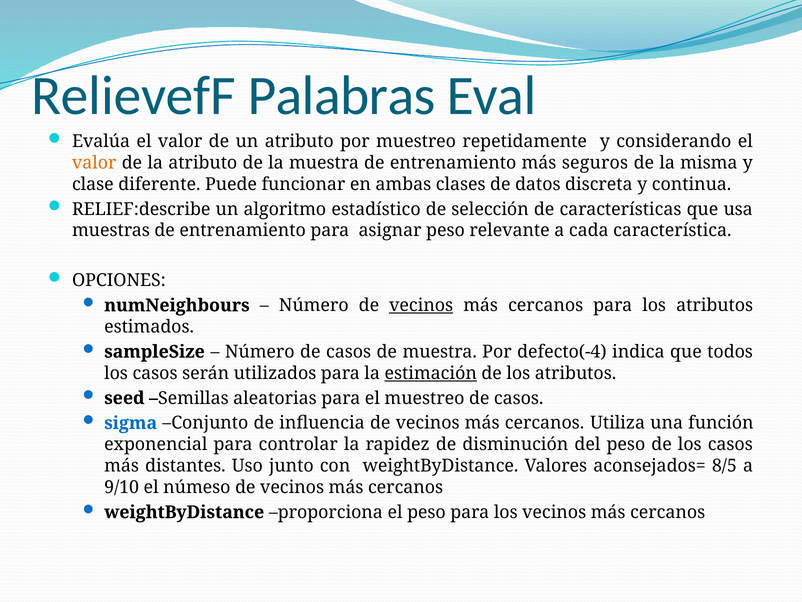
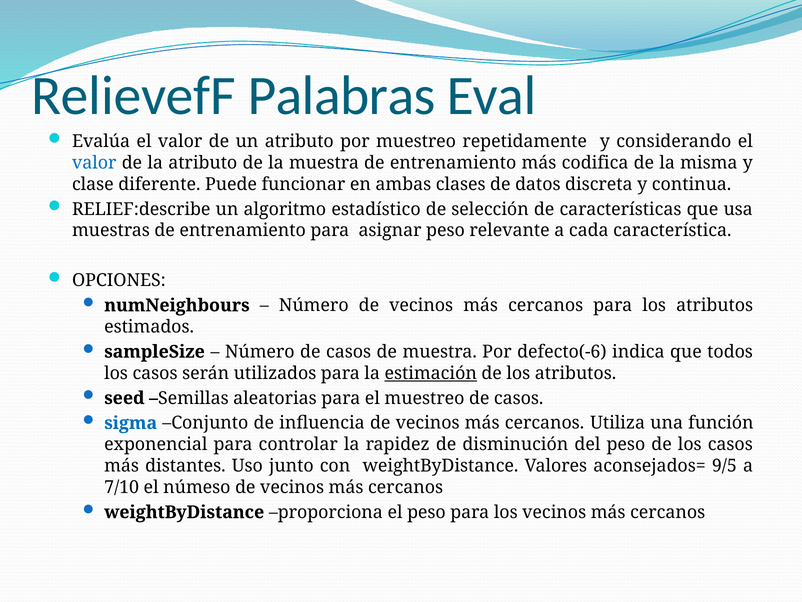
valor at (94, 163) colour: orange -> blue
seguros: seguros -> codifica
vecinos at (421, 305) underline: present -> none
defecto(-4: defecto(-4 -> defecto(-6
8/5: 8/5 -> 9/5
9/10: 9/10 -> 7/10
